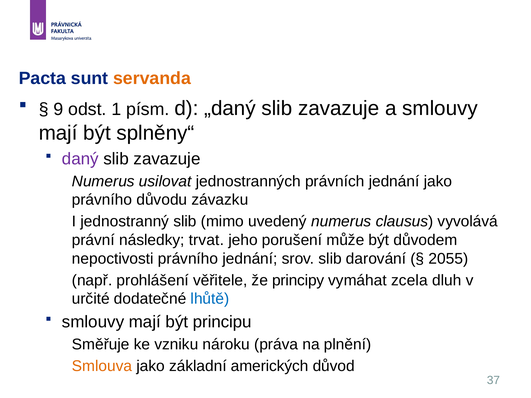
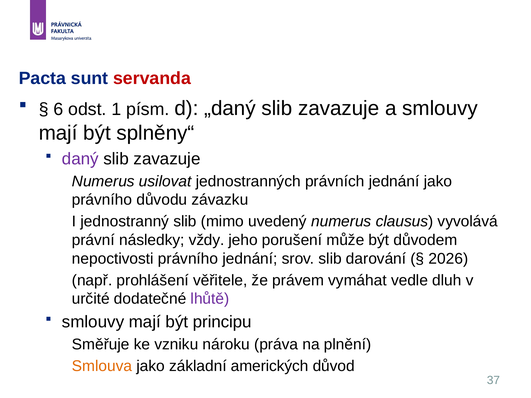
servanda colour: orange -> red
9: 9 -> 6
trvat: trvat -> vždy
2055: 2055 -> 2026
principy: principy -> právem
zcela: zcela -> vedle
lhůtě colour: blue -> purple
